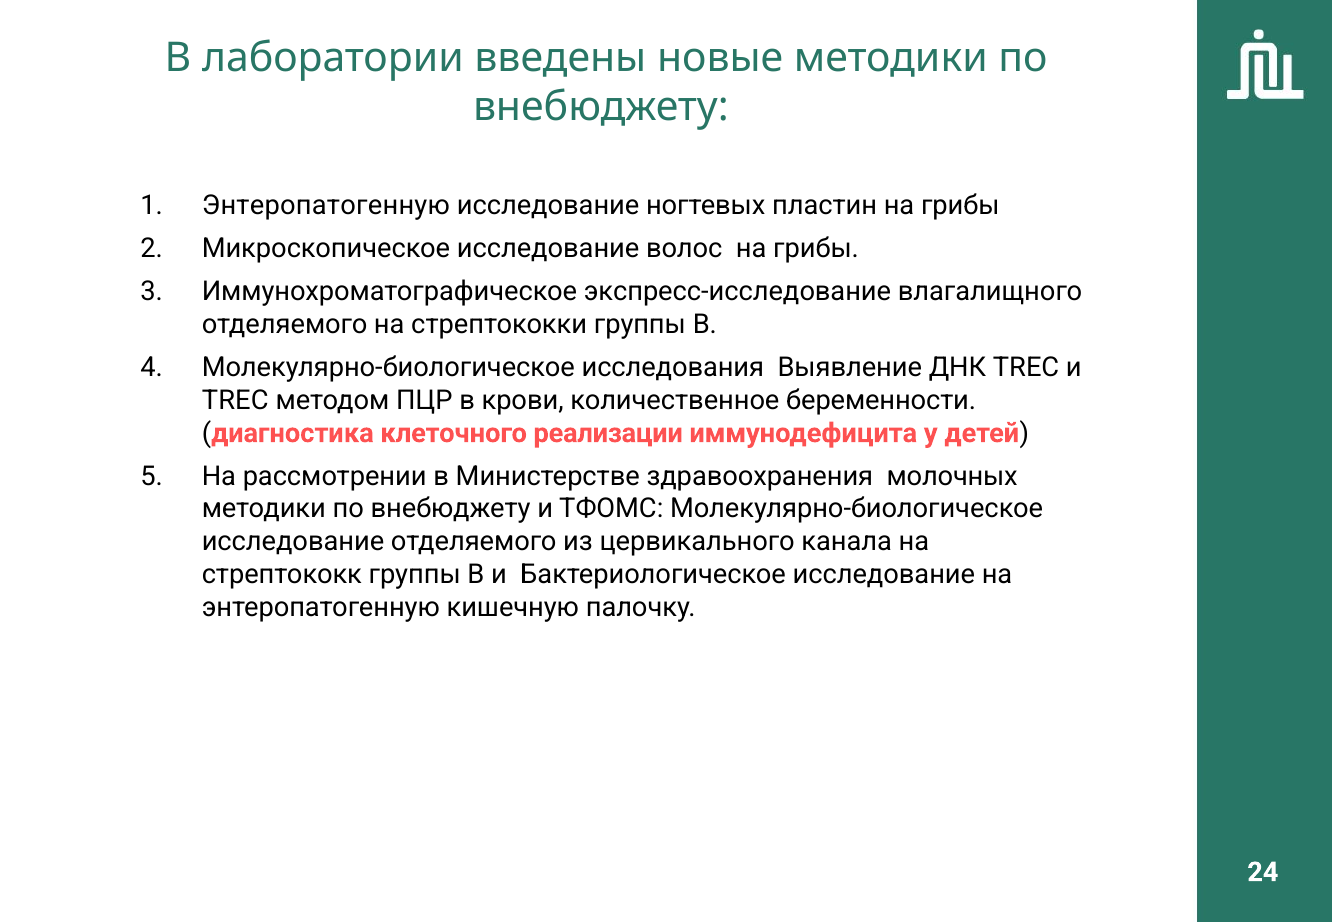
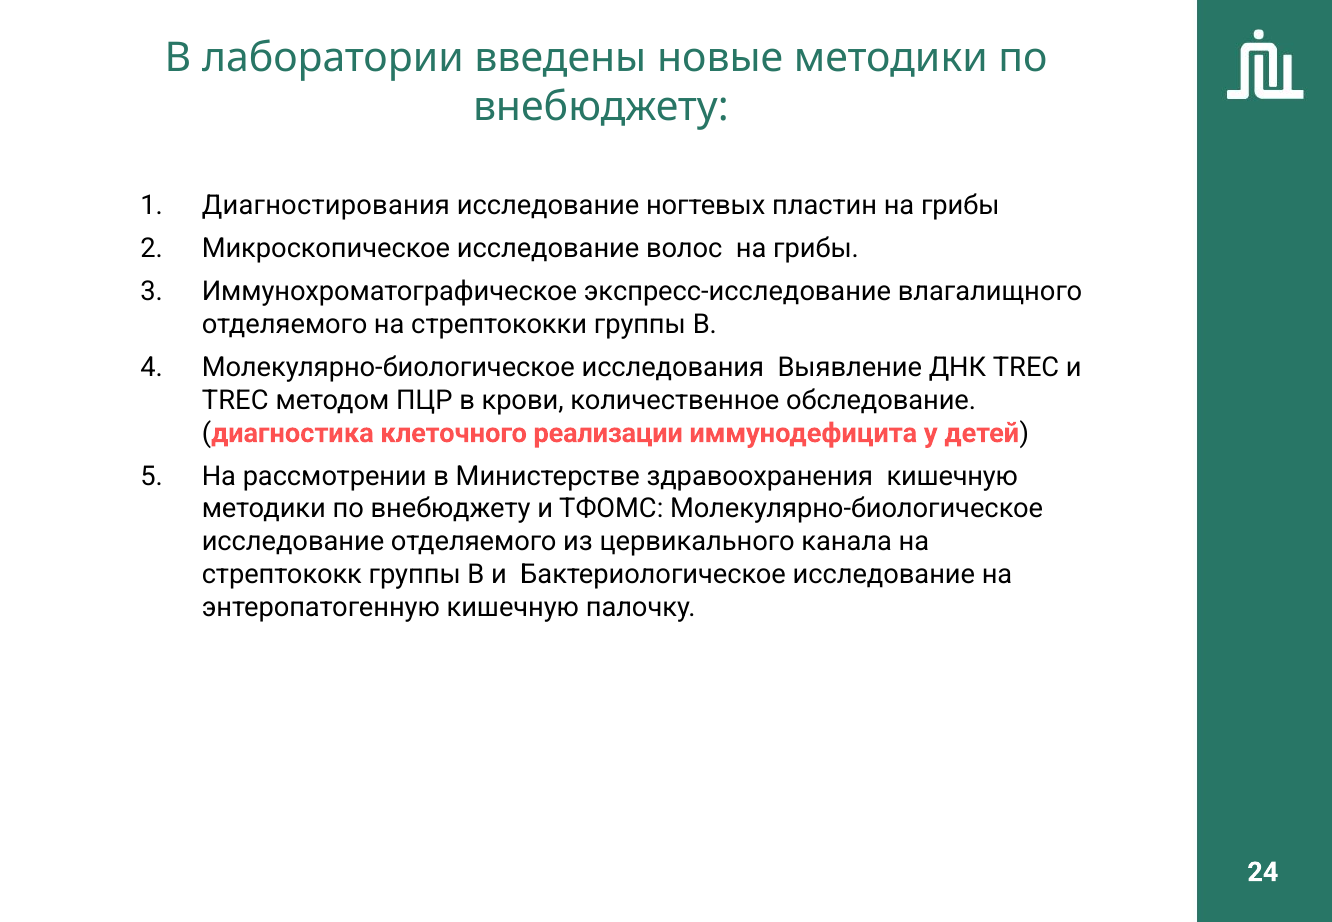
Энтеропатогенную at (326, 206): Энтеропатогенную -> Диагностирования
беременности: беременности -> обследование
здравоохранения молочных: молочных -> кишечную
